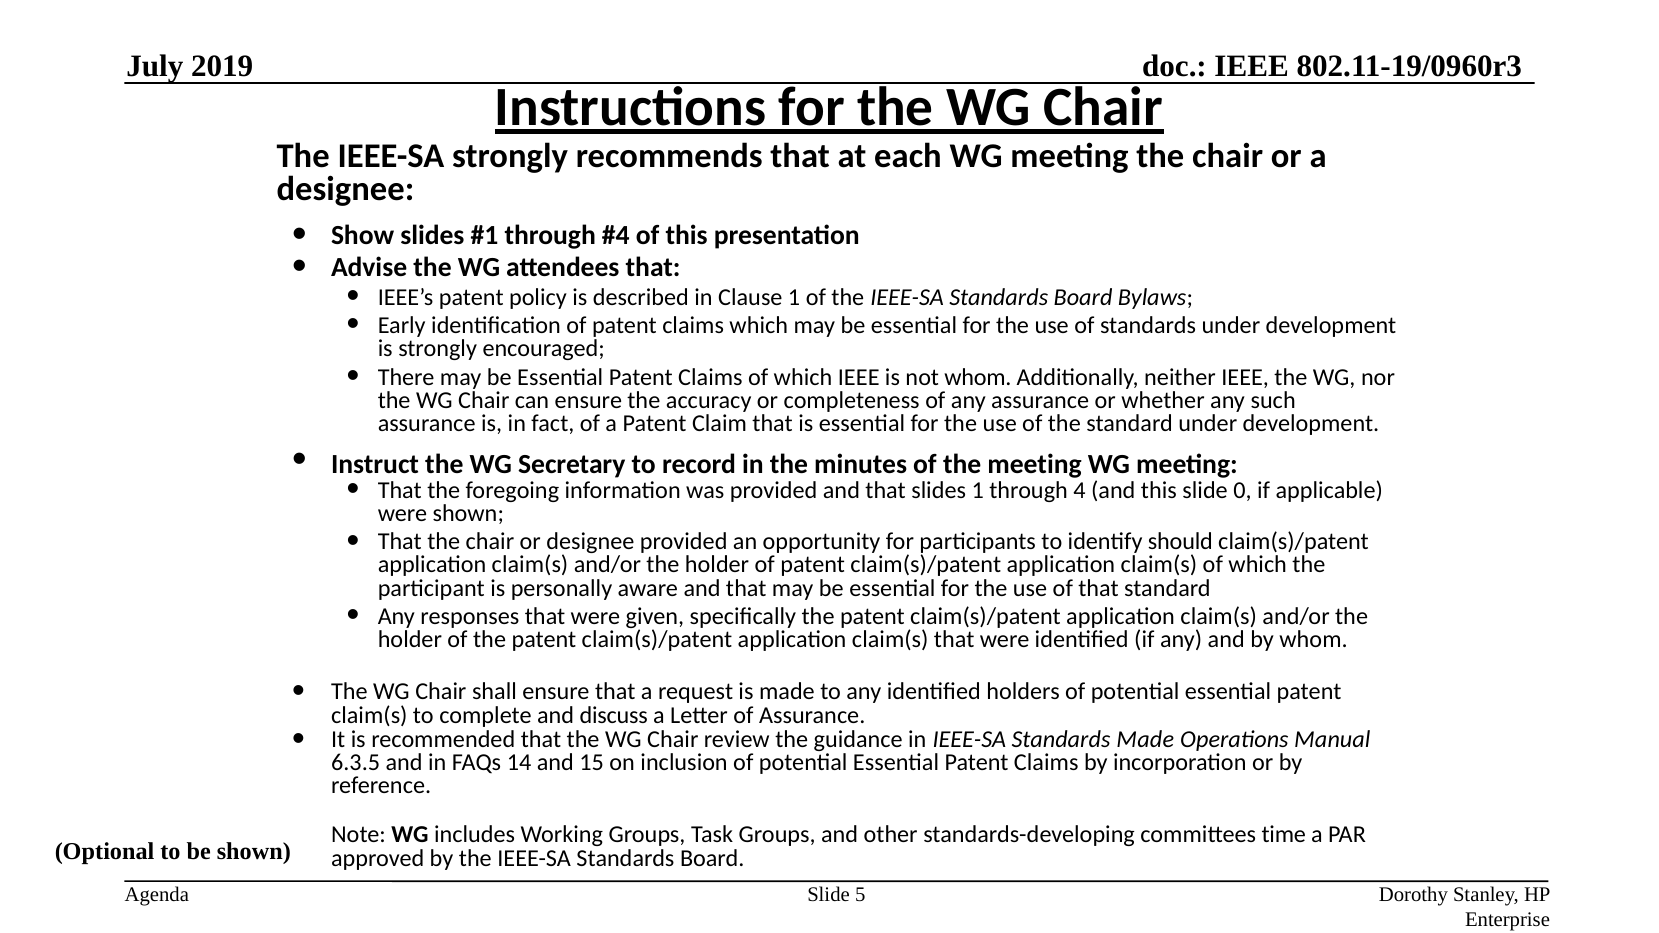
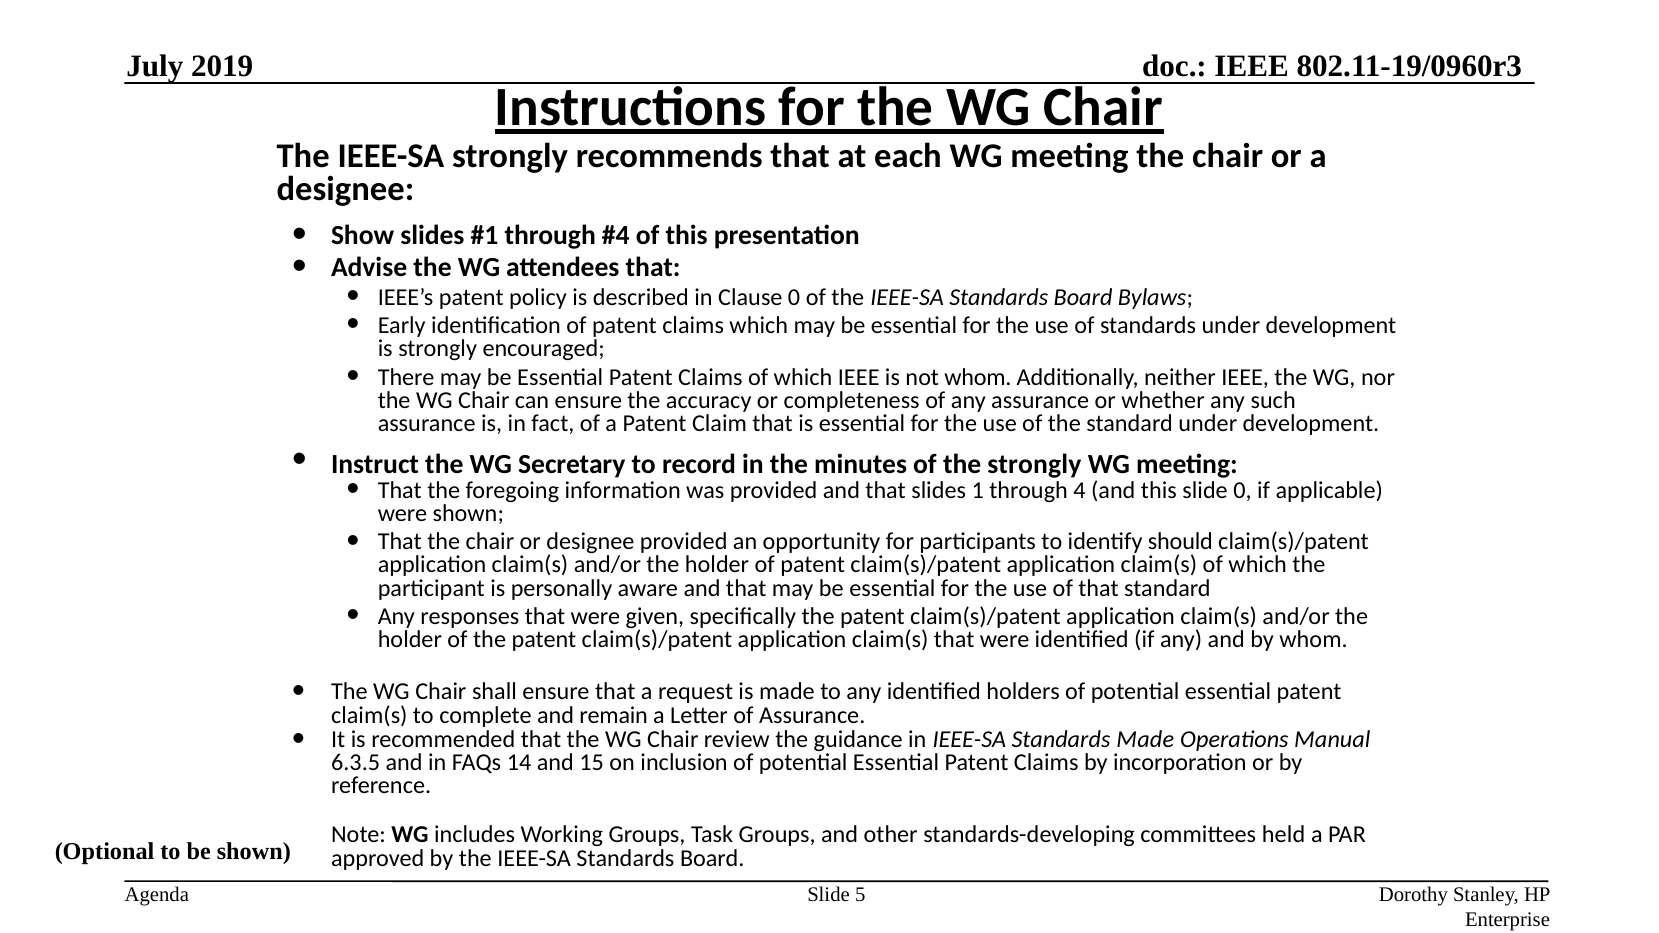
Clause 1: 1 -> 0
the meeting: meeting -> strongly
discuss: discuss -> remain
time: time -> held
